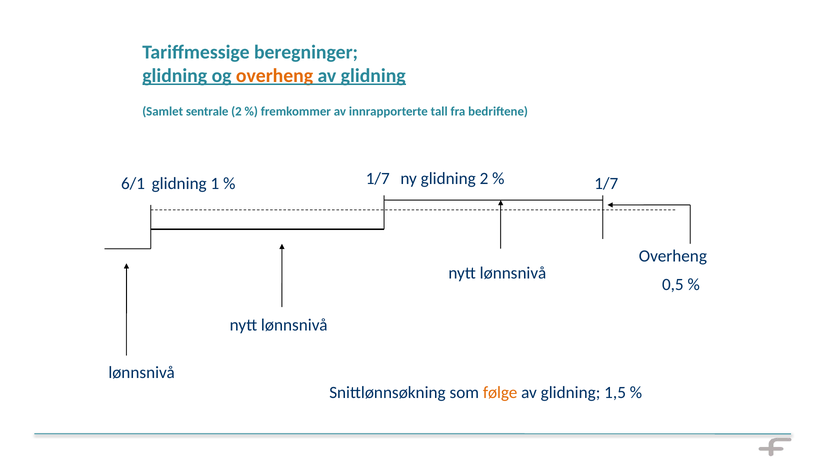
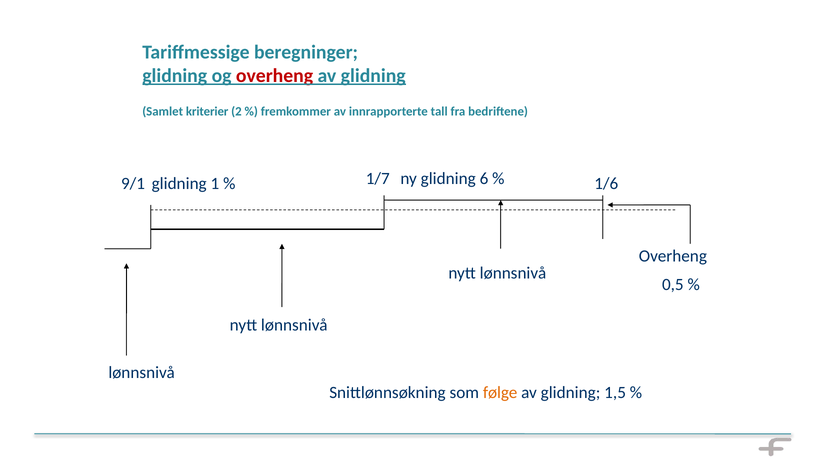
overheng at (275, 76) colour: orange -> red
sentrale: sentrale -> kriterier
glidning 2: 2 -> 6
6/1: 6/1 -> 9/1
1/7 at (606, 183): 1/7 -> 1/6
